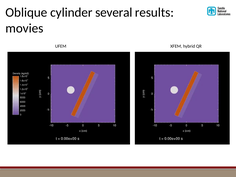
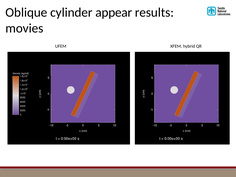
several: several -> appear
